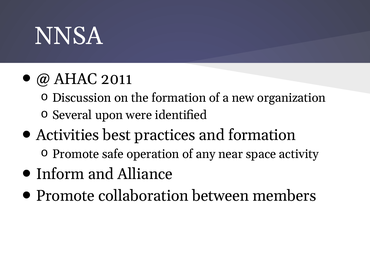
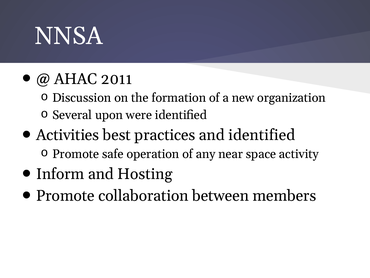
and formation: formation -> identified
Alliance: Alliance -> Hosting
